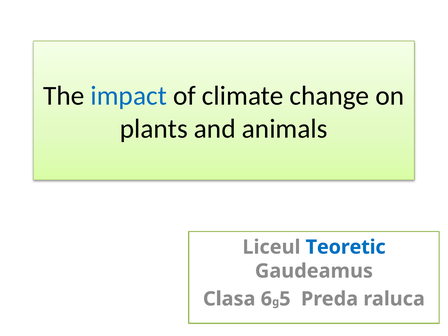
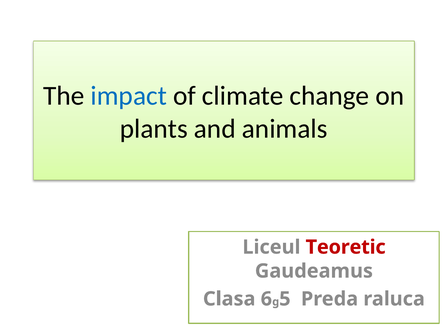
Teoretic colour: blue -> red
